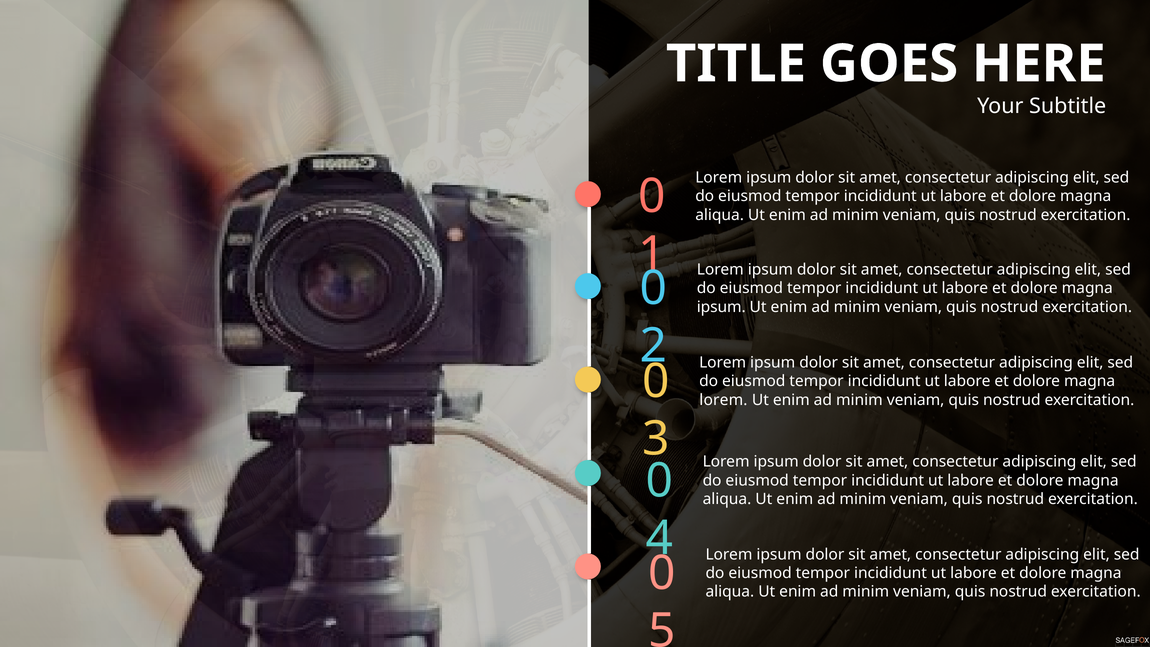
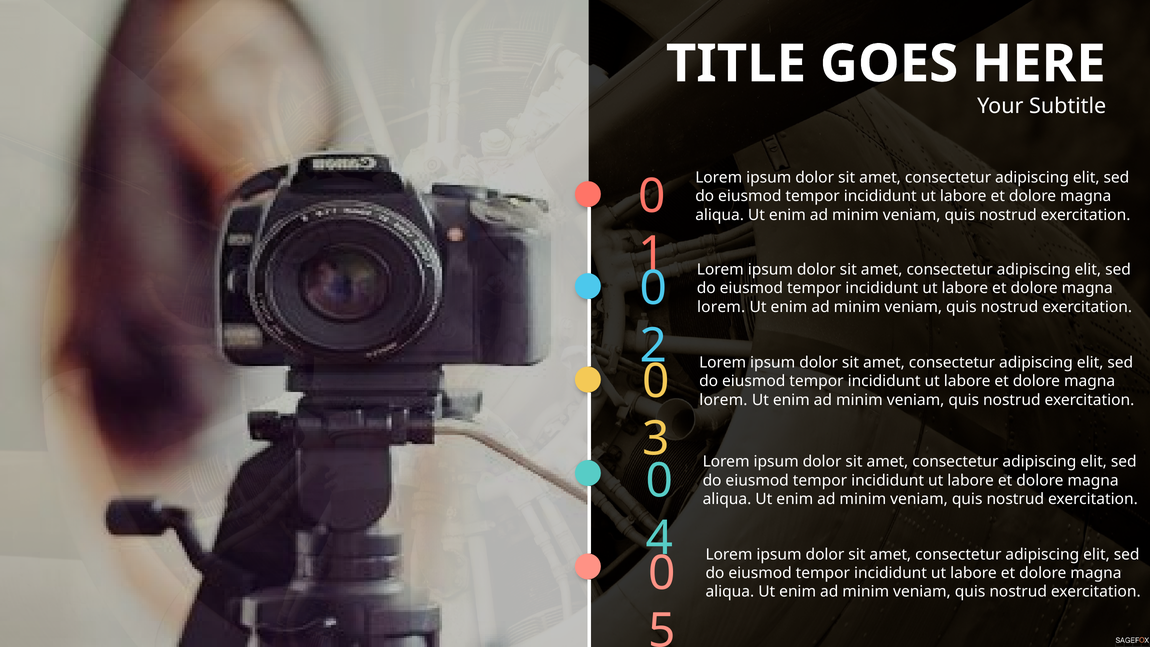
ipsum at (721, 307): ipsum -> lorem
